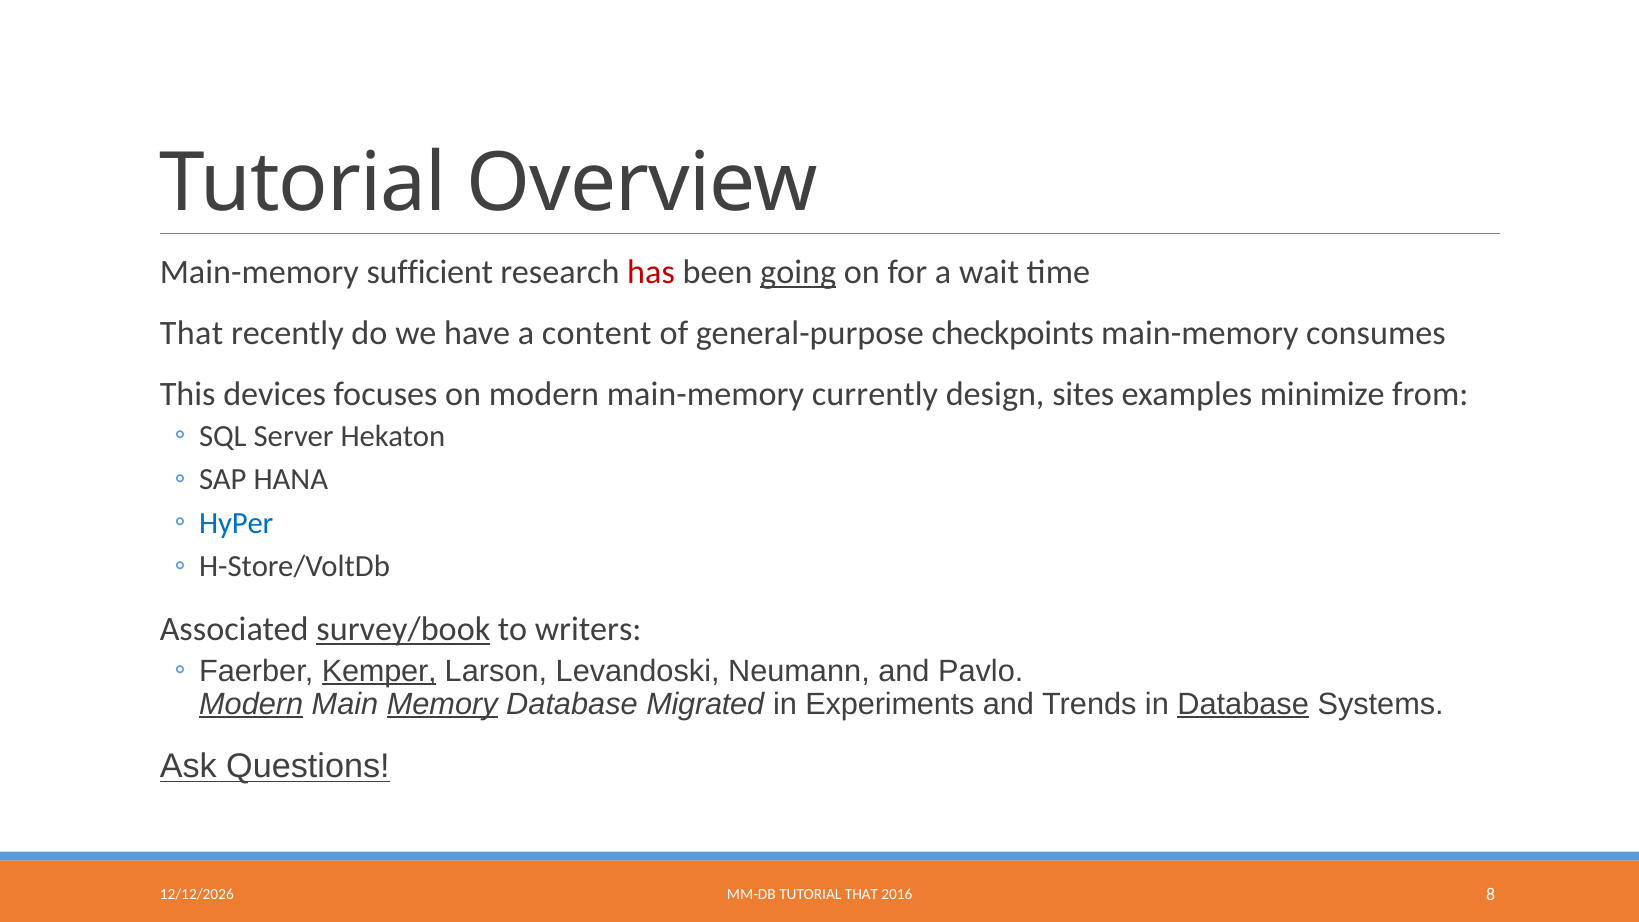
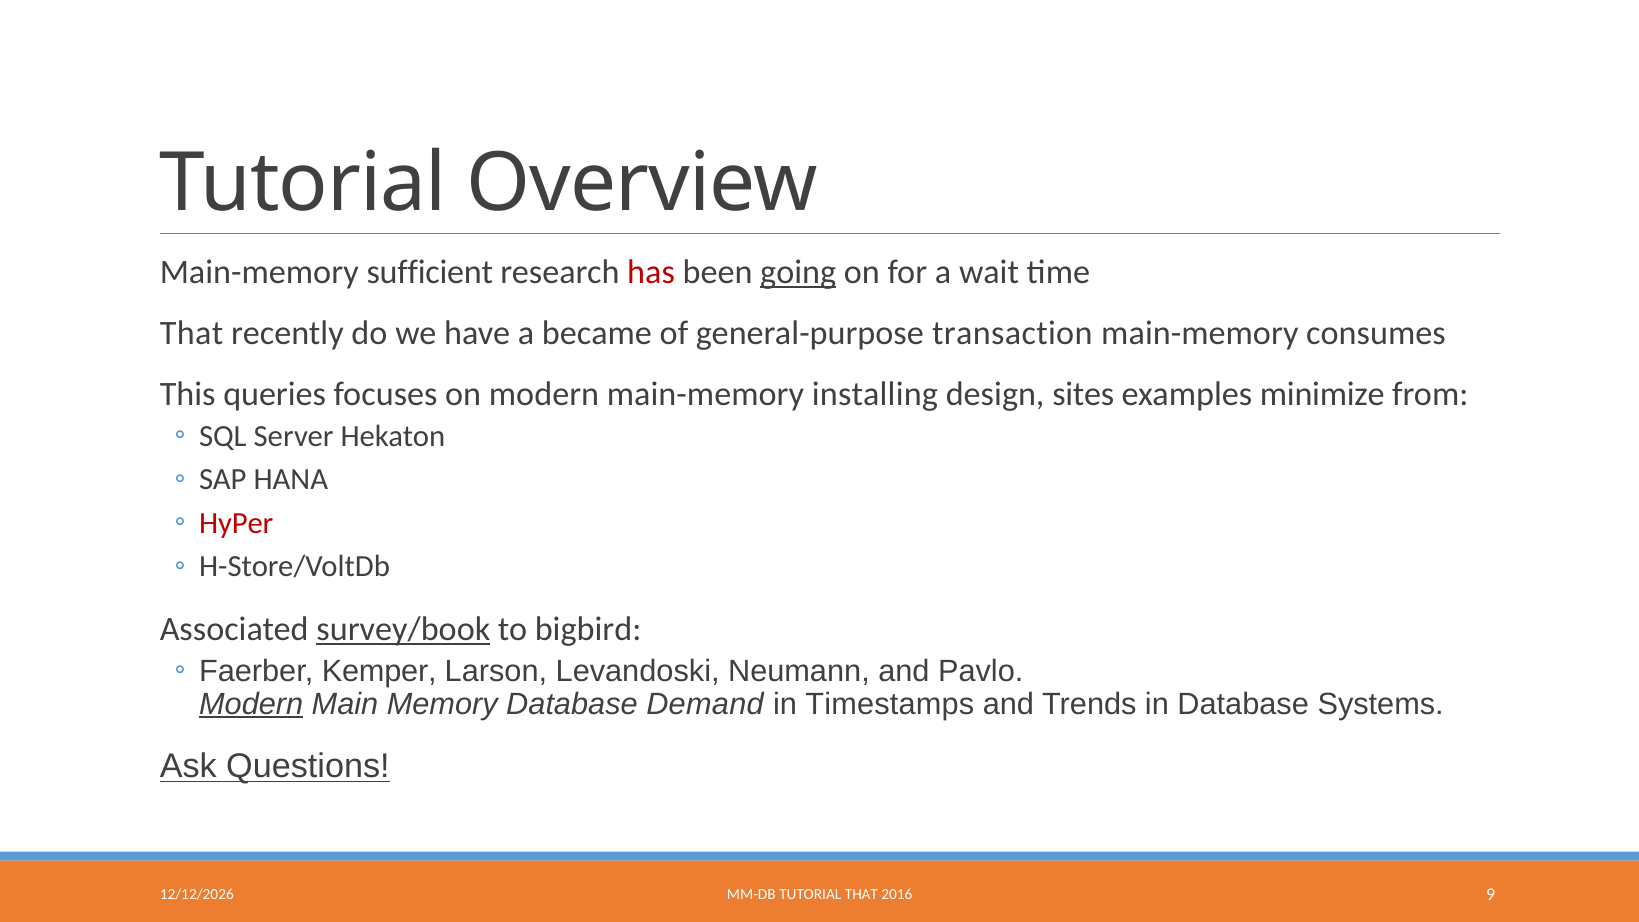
content: content -> became
checkpoints: checkpoints -> transaction
devices: devices -> queries
currently: currently -> installing
HyPer colour: blue -> red
writers: writers -> bigbird
Kemper underline: present -> none
Memory underline: present -> none
Migrated: Migrated -> Demand
Experiments: Experiments -> Timestamps
Database at (1243, 704) underline: present -> none
8: 8 -> 9
